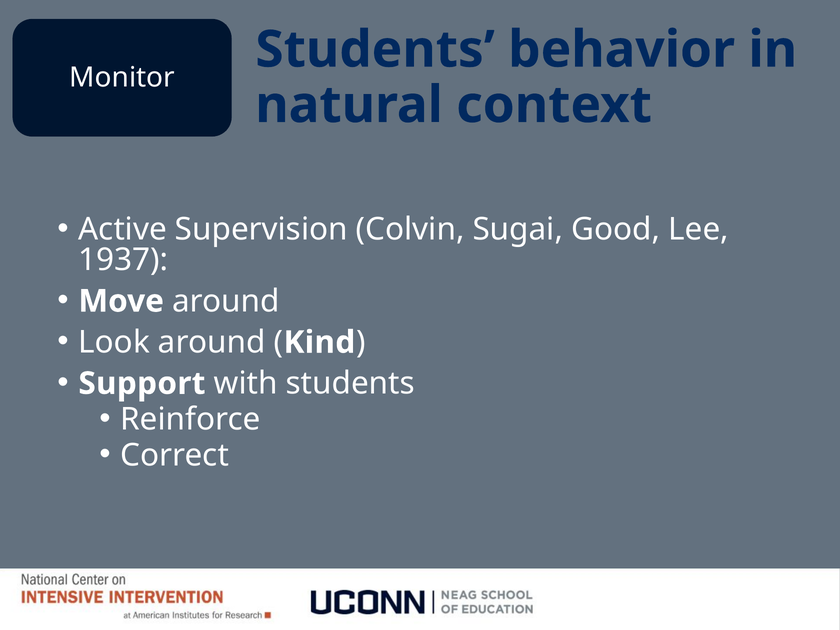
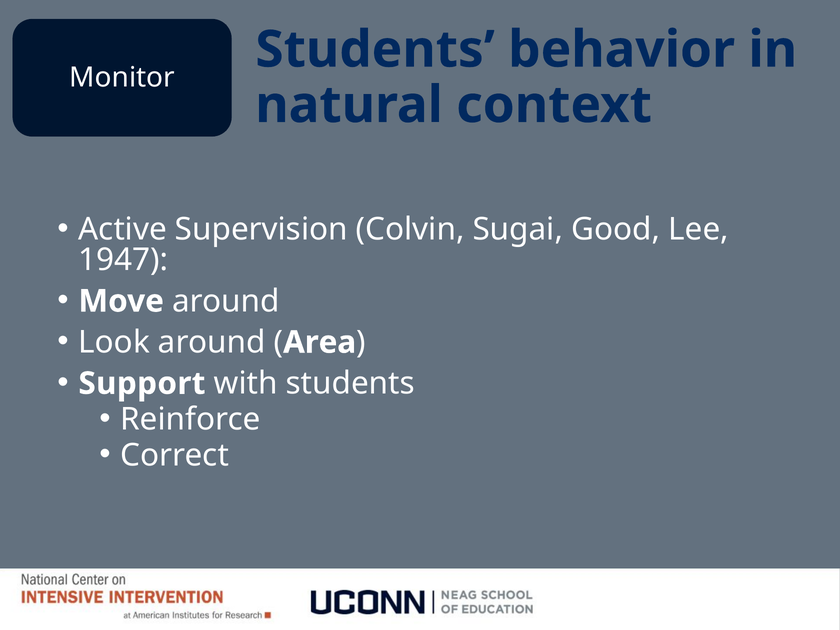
1937: 1937 -> 1947
Kind: Kind -> Area
